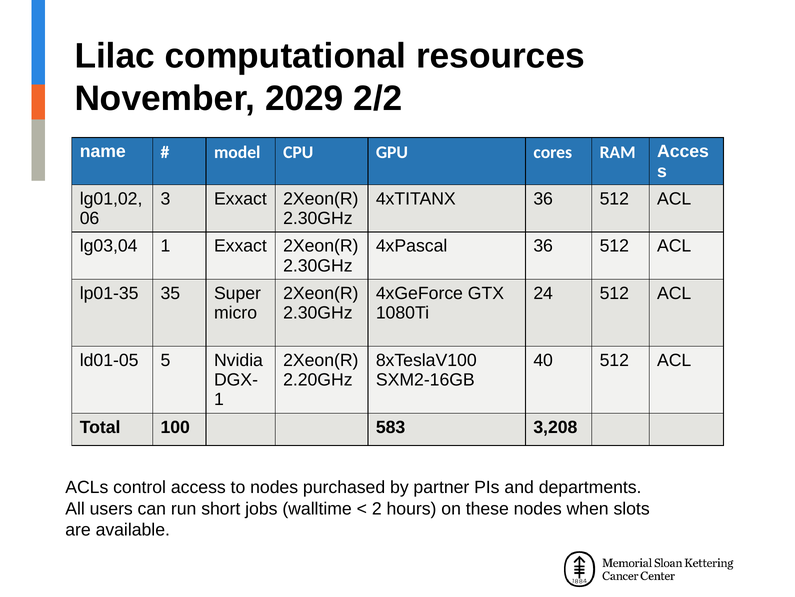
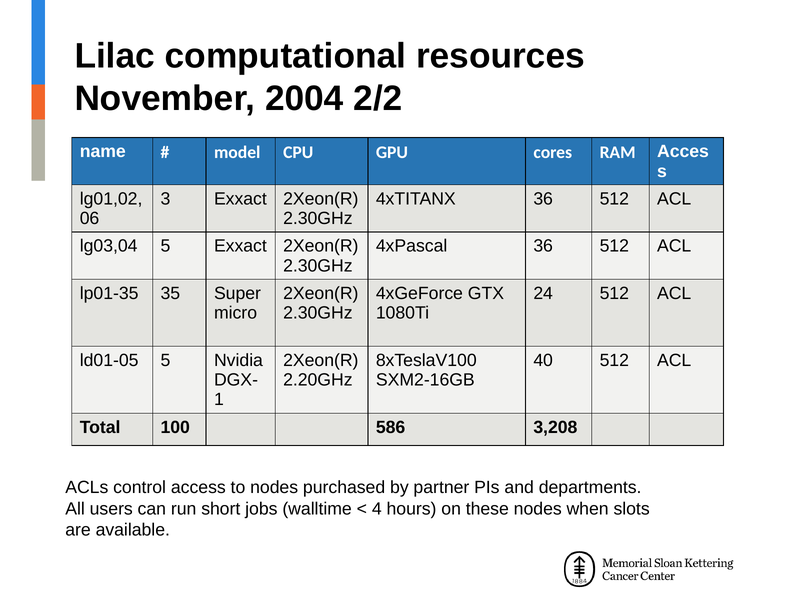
2029: 2029 -> 2004
lg03,04 1: 1 -> 5
583: 583 -> 586
2: 2 -> 4
